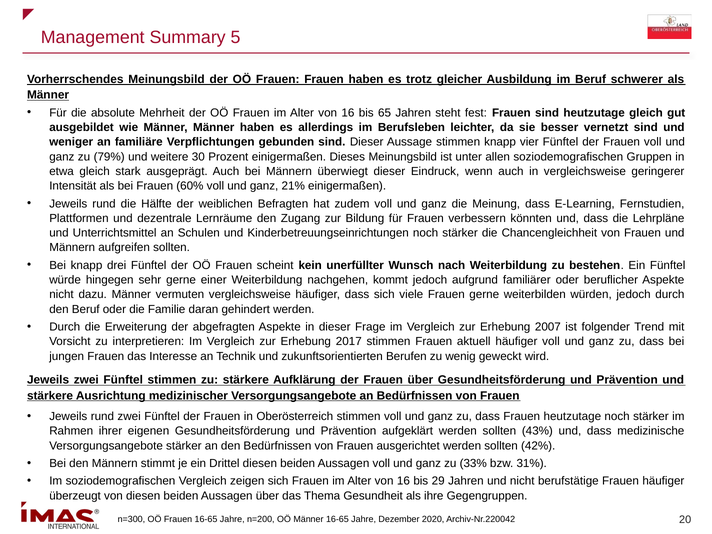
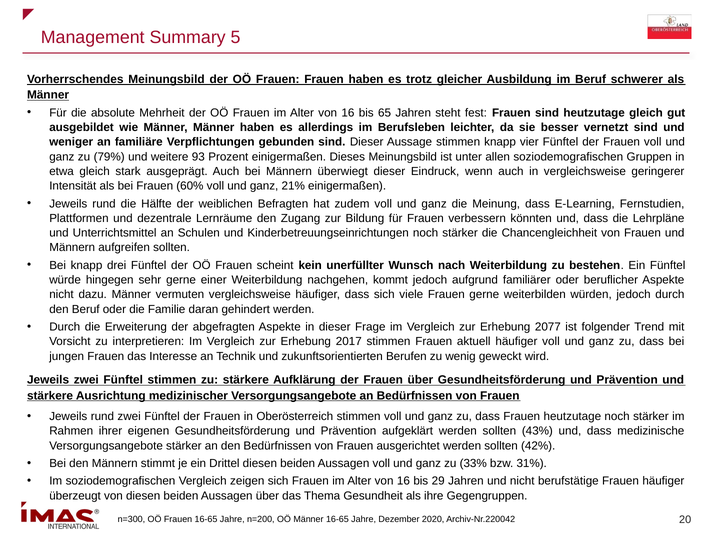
30: 30 -> 93
2007: 2007 -> 2077
